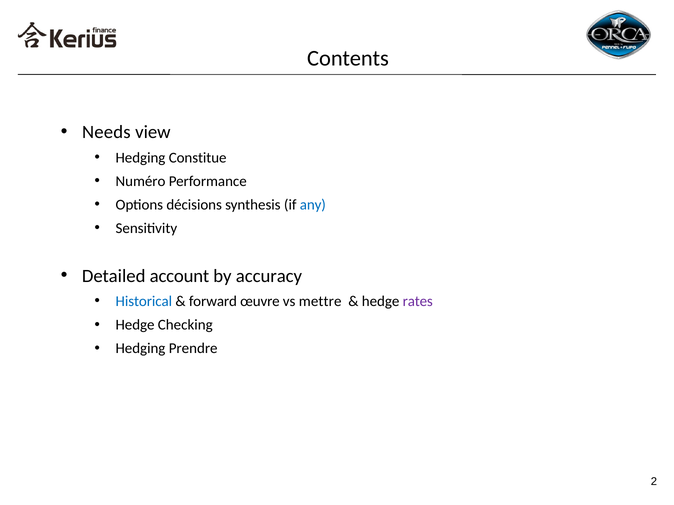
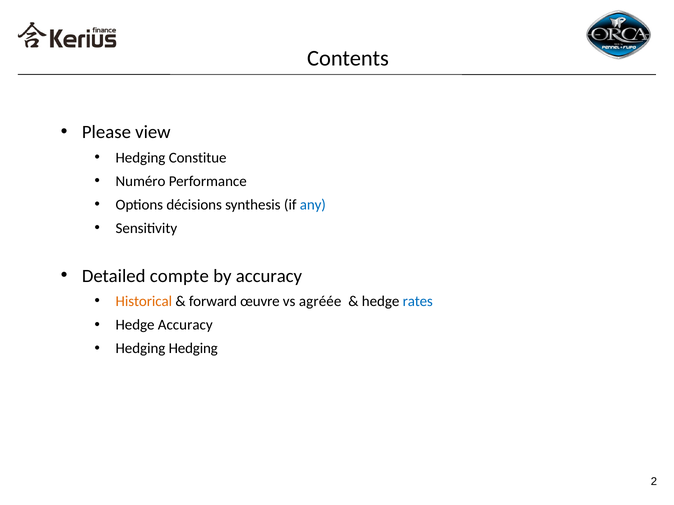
Needs: Needs -> Please
account: account -> compte
Historical colour: blue -> orange
mettre: mettre -> agréée
rates colour: purple -> blue
Hedge Checking: Checking -> Accuracy
Hedging Prendre: Prendre -> Hedging
